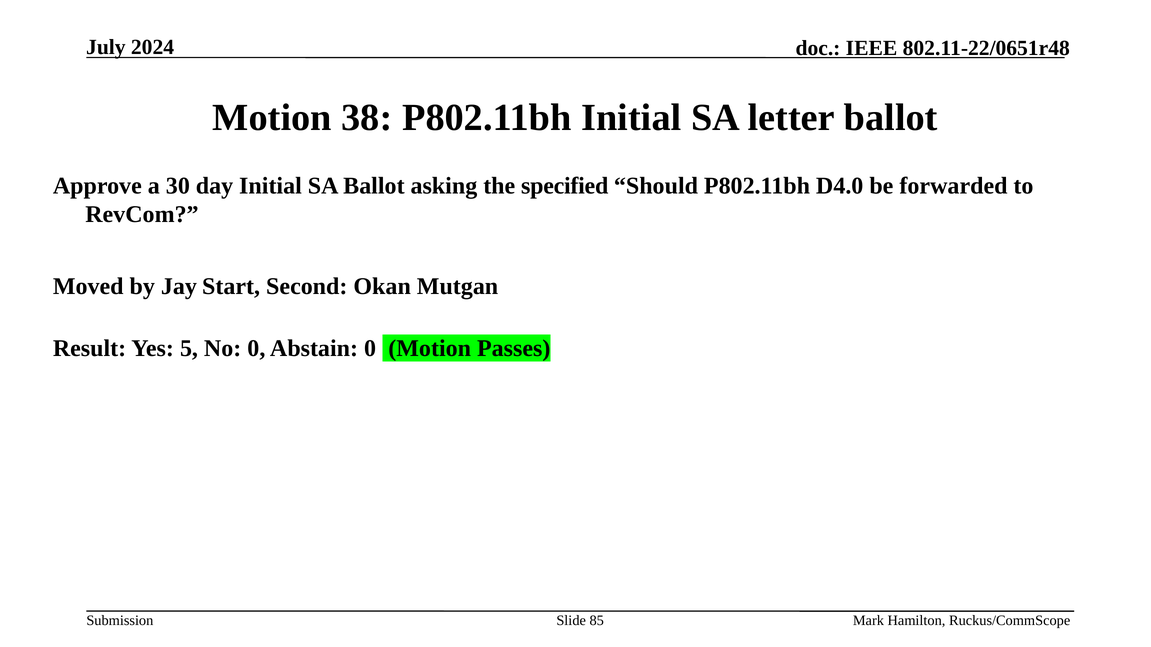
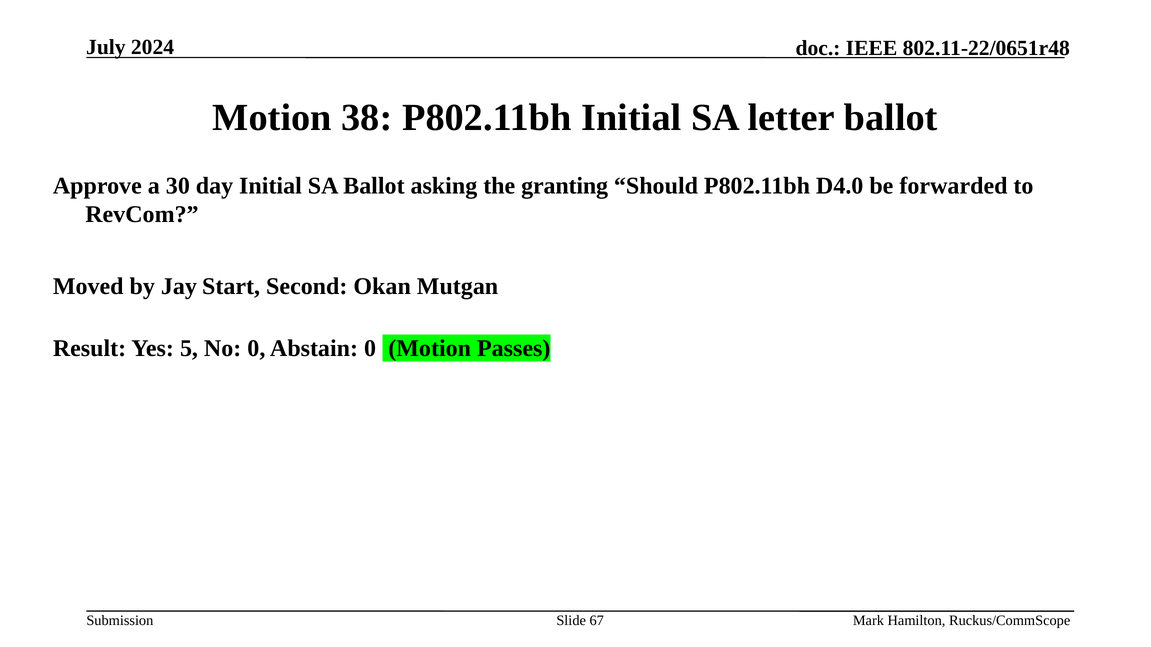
specified: specified -> granting
85: 85 -> 67
